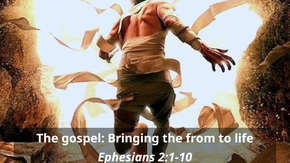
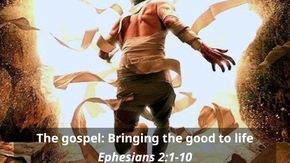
from: from -> good
